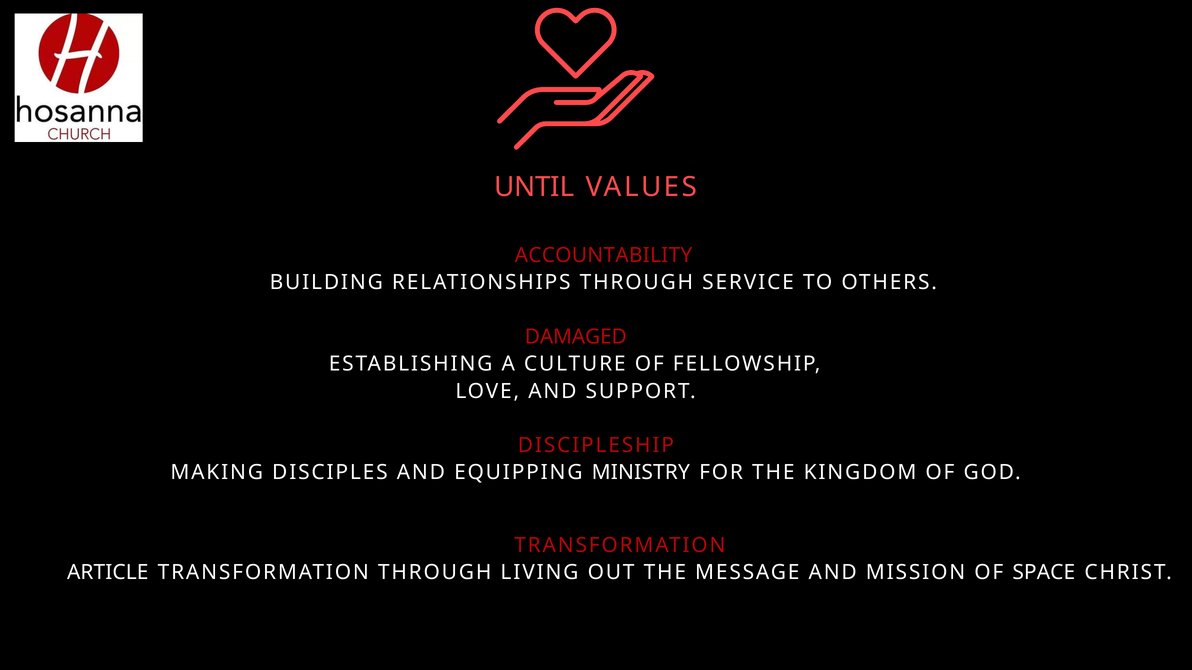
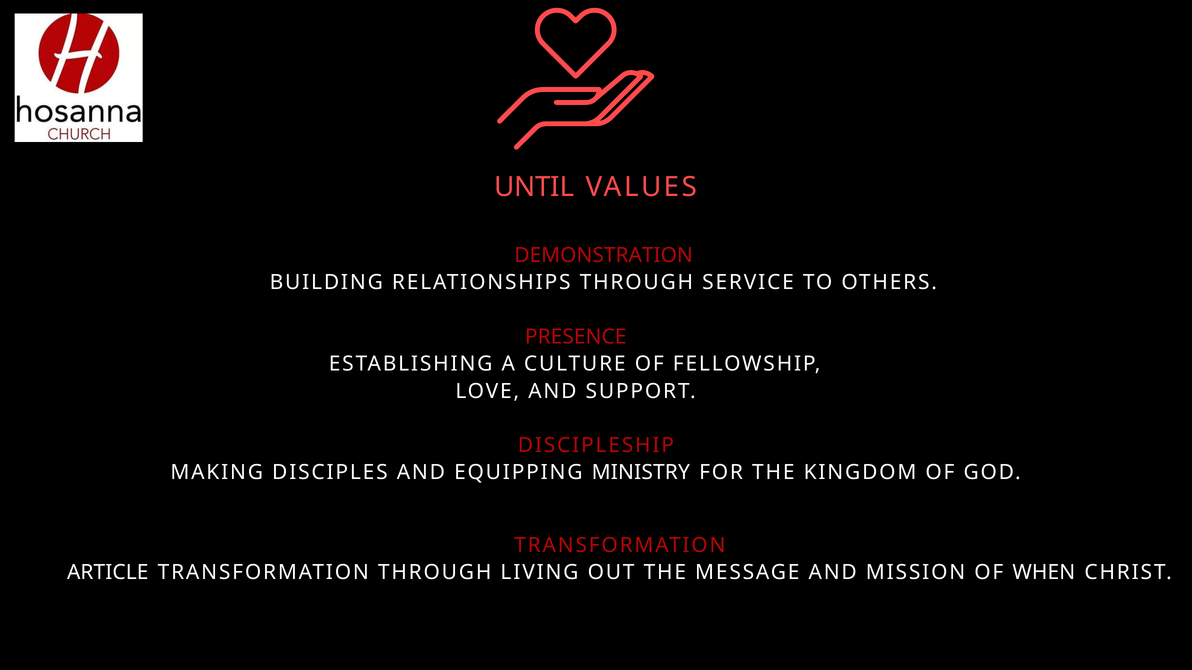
ACCOUNTABILITY: ACCOUNTABILITY -> DEMONSTRATION
DAMAGED: DAMAGED -> PRESENCE
SPACE: SPACE -> WHEN
